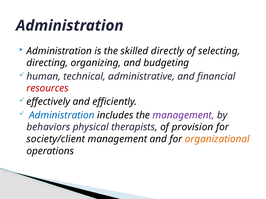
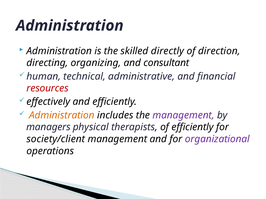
selecting: selecting -> direction
budgeting: budgeting -> consultant
Administration at (62, 115) colour: blue -> orange
behaviors: behaviors -> managers
of provision: provision -> efficiently
organizational colour: orange -> purple
